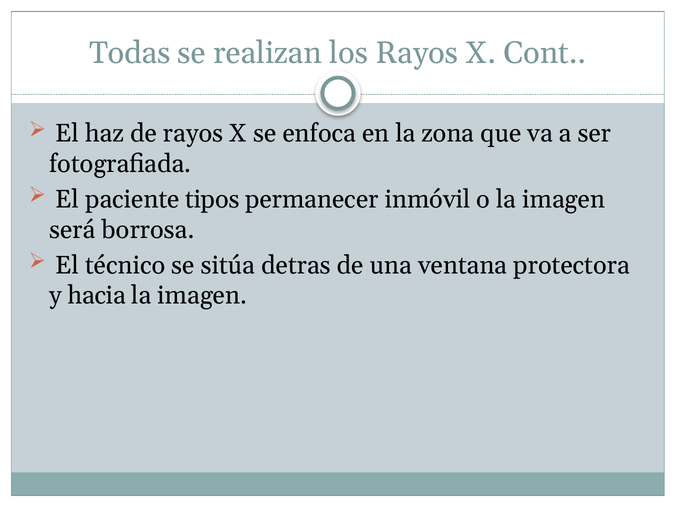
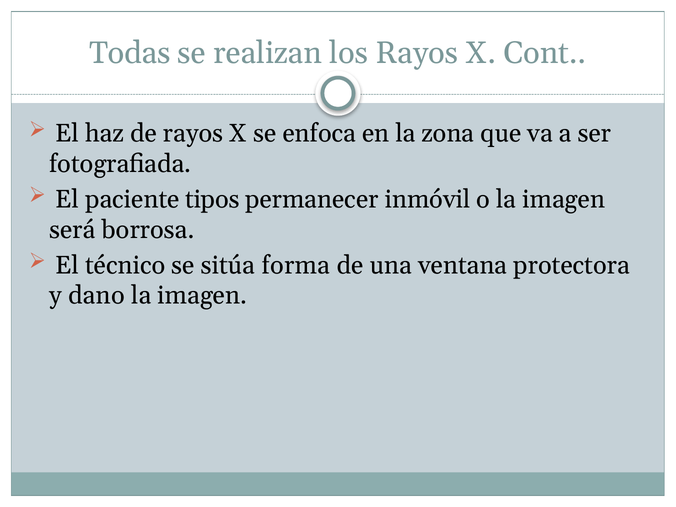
detras: detras -> forma
hacia: hacia -> dano
